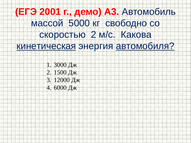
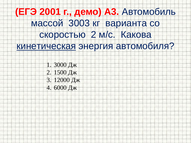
5000: 5000 -> 3003
свободно: свободно -> варианта
автомобиля underline: present -> none
